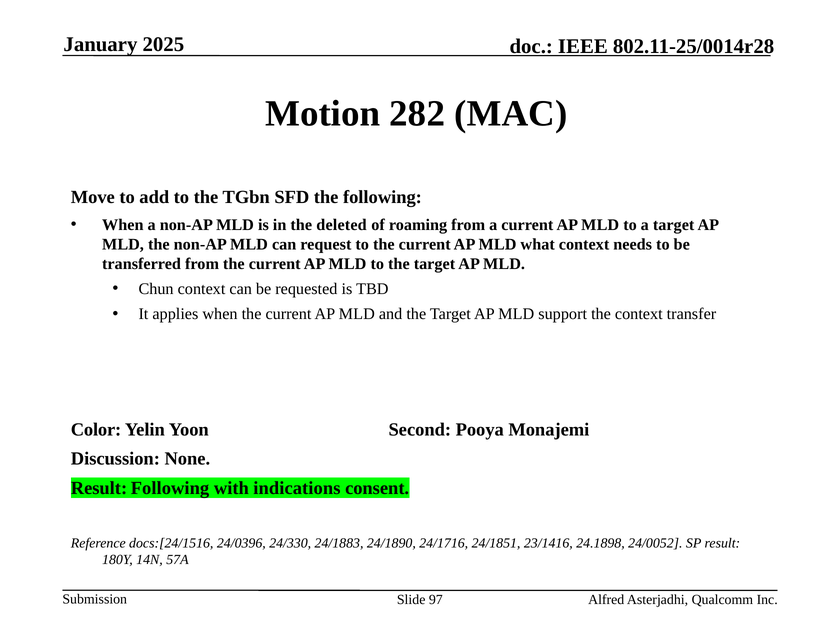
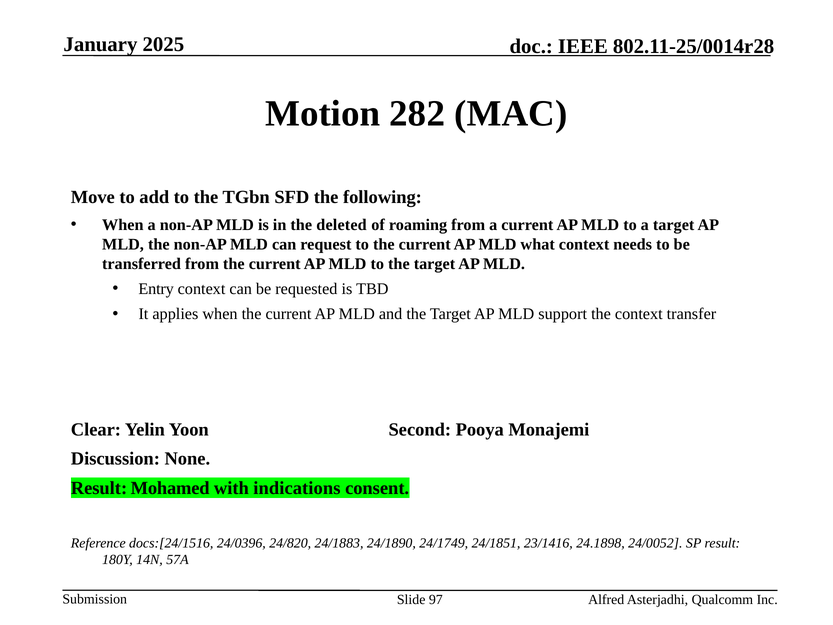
Chun: Chun -> Entry
Color: Color -> Clear
Result Following: Following -> Mohamed
24/330: 24/330 -> 24/820
24/1716: 24/1716 -> 24/1749
